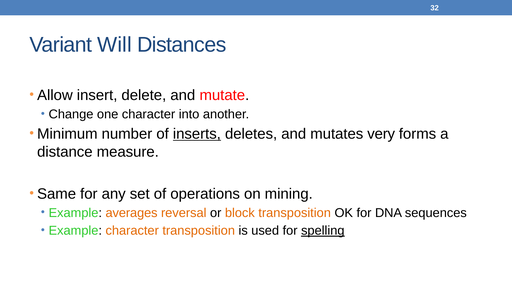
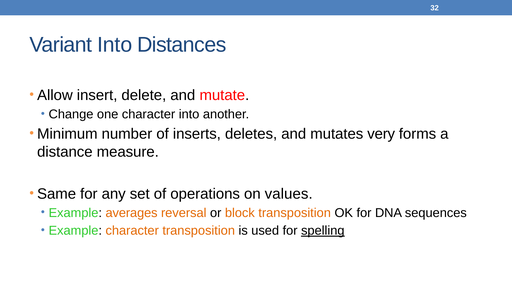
Variant Will: Will -> Into
inserts underline: present -> none
mining: mining -> values
